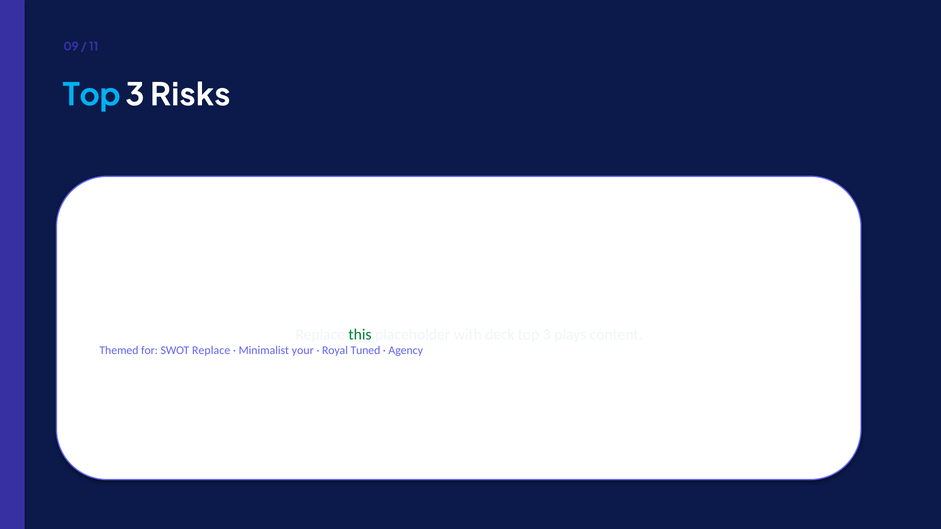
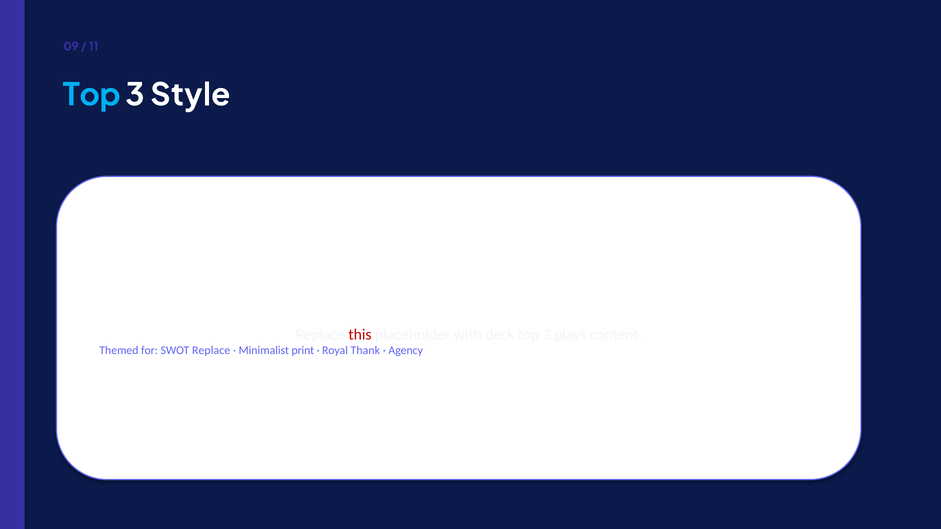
Risks: Risks -> Style
this colour: green -> red
your: your -> print
Tuned: Tuned -> Thank
